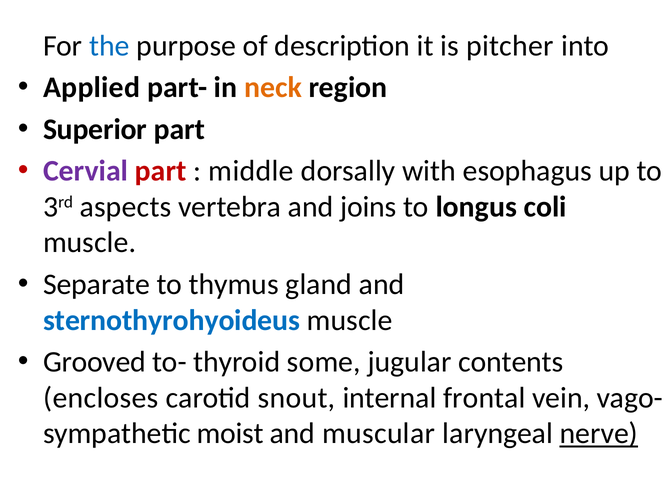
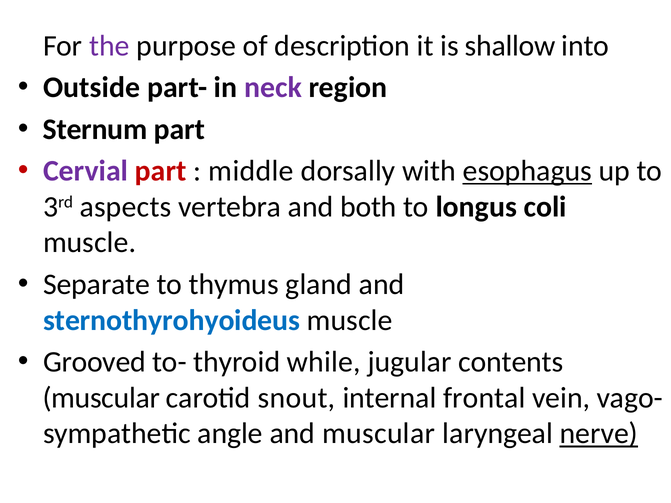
the colour: blue -> purple
pitcher: pitcher -> shallow
Applied: Applied -> Outside
neck colour: orange -> purple
Superior: Superior -> Sternum
esophagus underline: none -> present
joins: joins -> both
some: some -> while
encloses at (101, 398): encloses -> muscular
moist: moist -> angle
